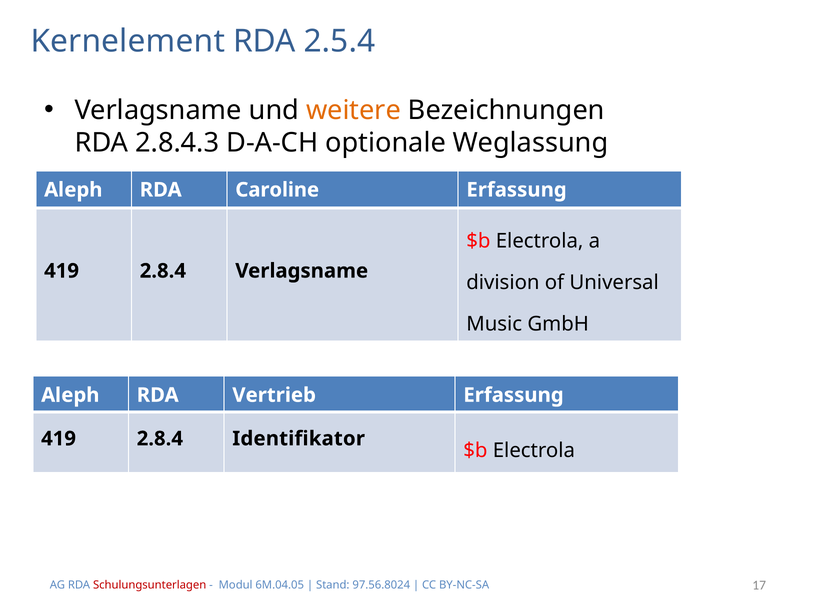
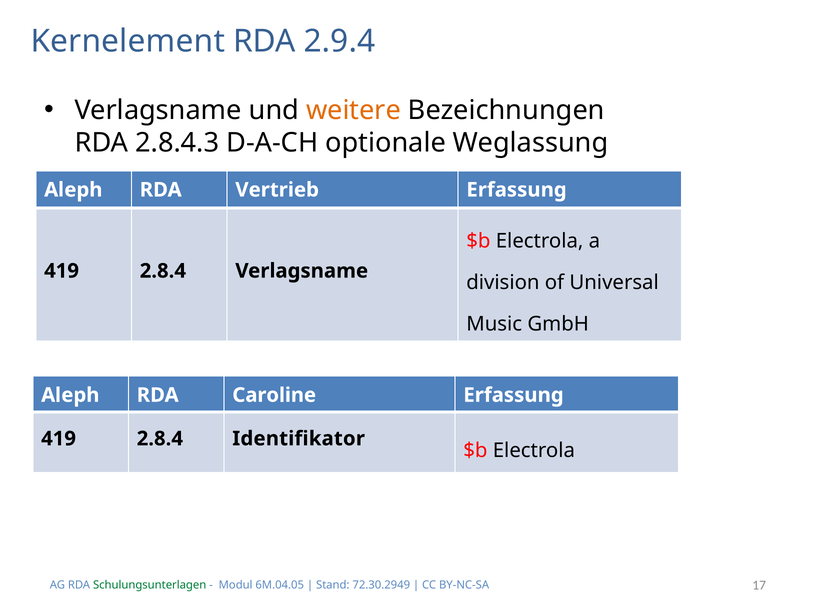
2.5.4: 2.5.4 -> 2.9.4
Caroline: Caroline -> Vertrieb
Vertrieb: Vertrieb -> Caroline
Schulungsunterlagen colour: red -> green
97.56.8024: 97.56.8024 -> 72.30.2949
